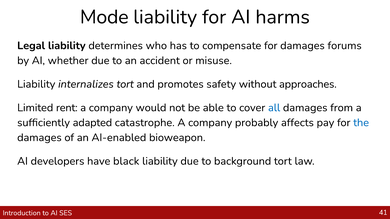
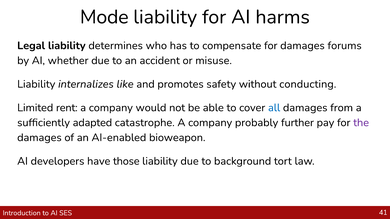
internalizes tort: tort -> like
approaches: approaches -> conducting
affects: affects -> further
the colour: blue -> purple
black: black -> those
